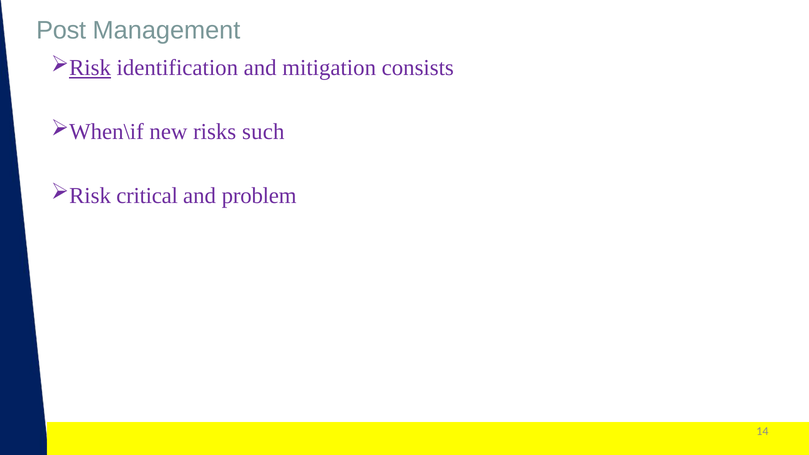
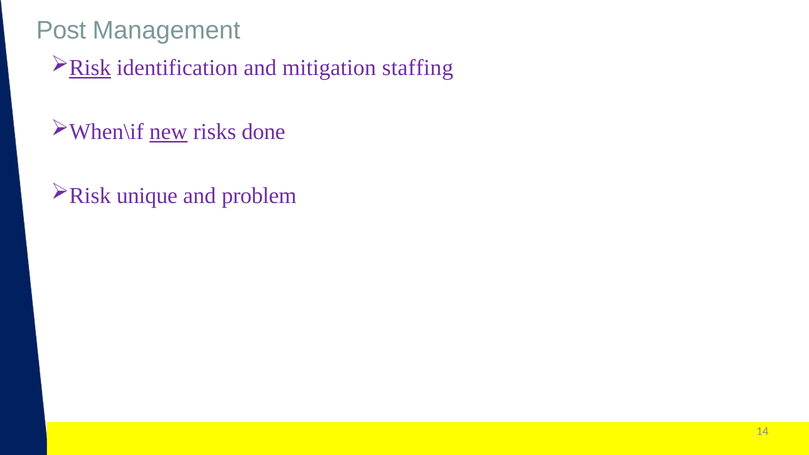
consists: consists -> staffing
new underline: none -> present
such: such -> done
critical: critical -> unique
